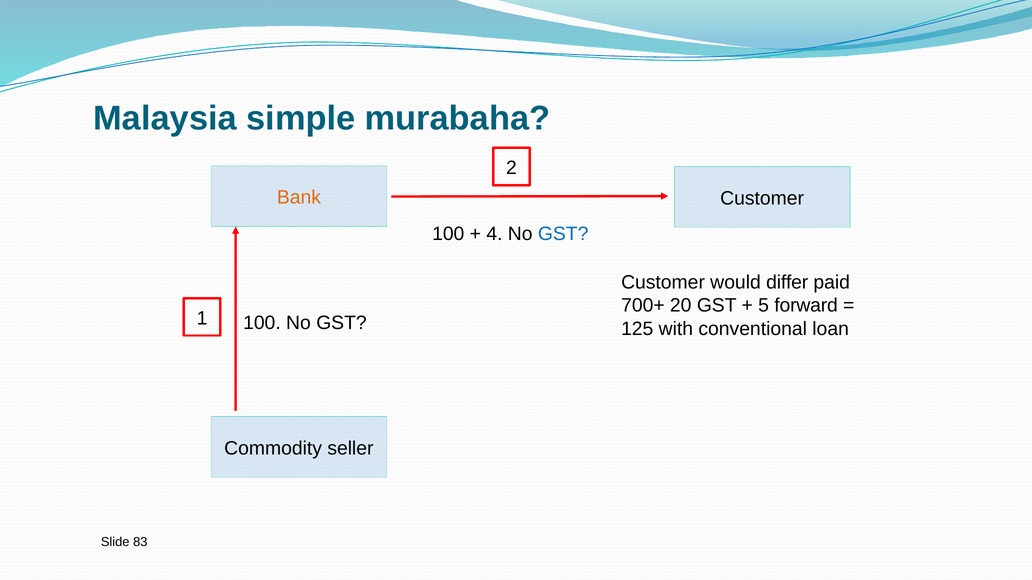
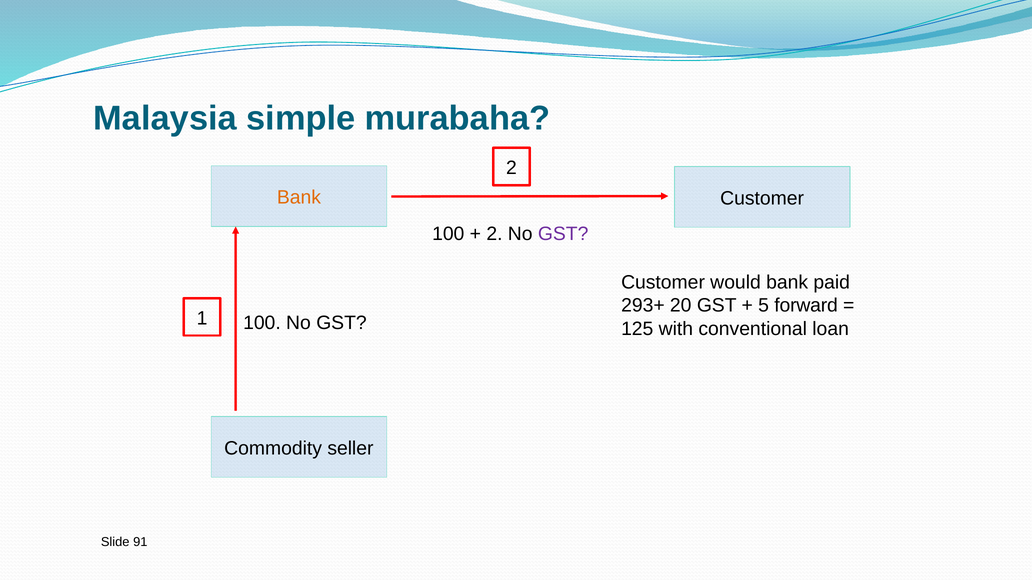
4 at (494, 234): 4 -> 2
GST at (563, 234) colour: blue -> purple
would differ: differ -> bank
700+: 700+ -> 293+
83: 83 -> 91
